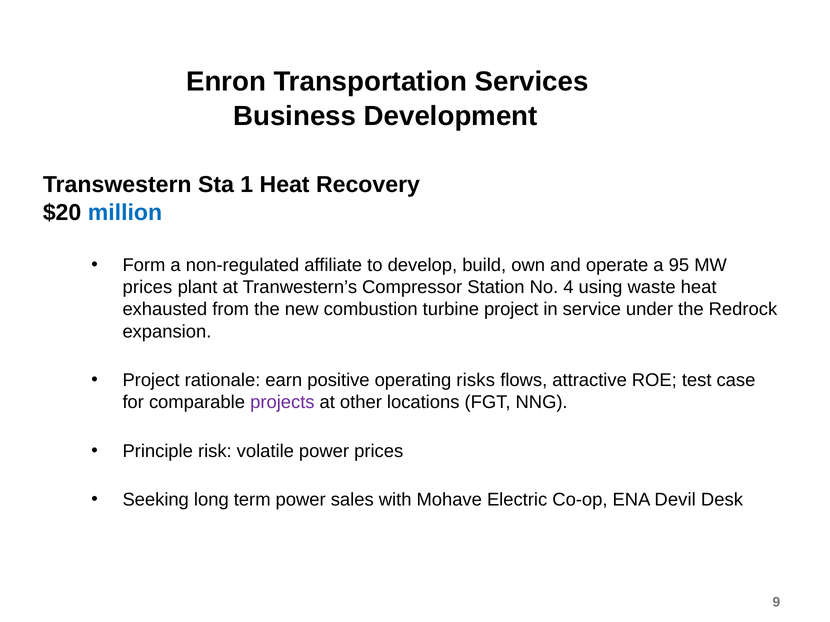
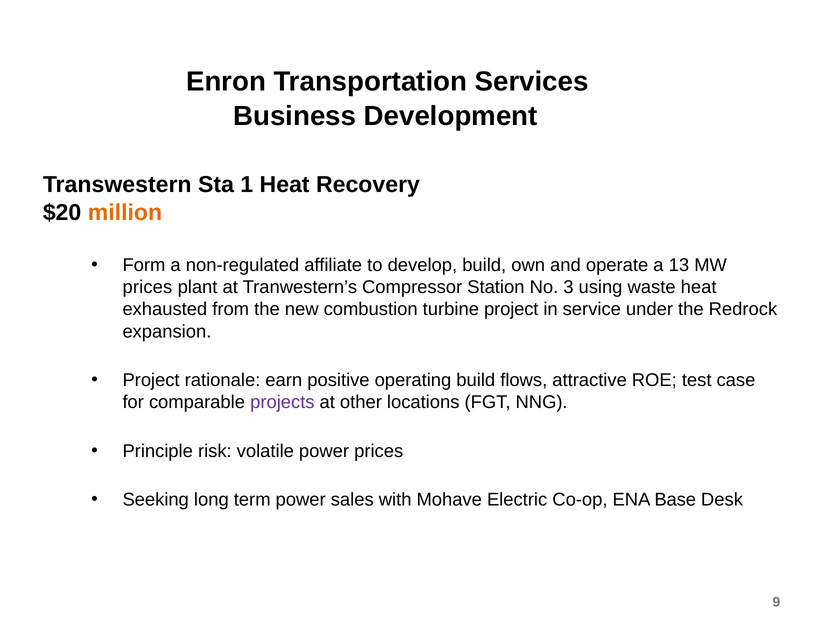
million colour: blue -> orange
95: 95 -> 13
4: 4 -> 3
operating risks: risks -> build
Devil: Devil -> Base
